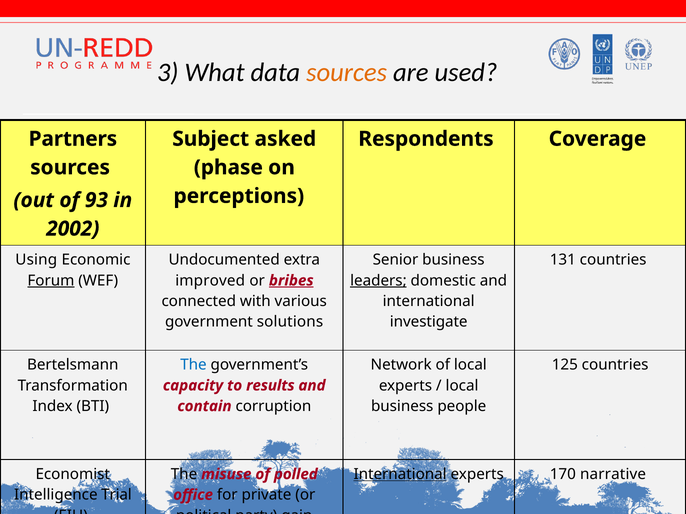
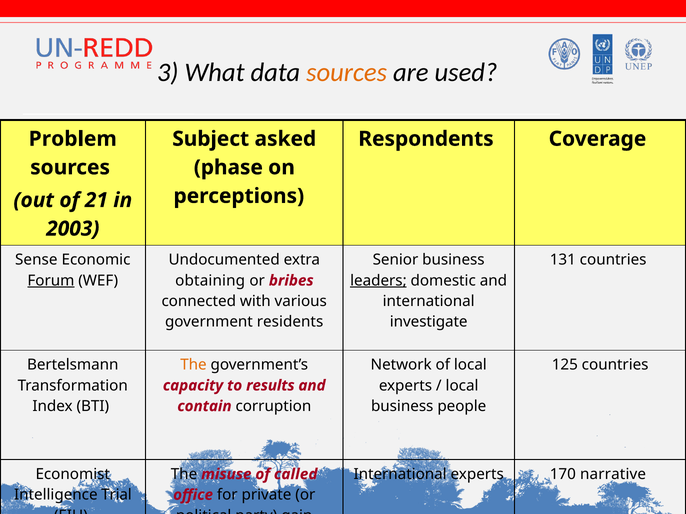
Partners: Partners -> Problem
93: 93 -> 21
2002: 2002 -> 2003
Using: Using -> Sense
improved: improved -> obtaining
bribes underline: present -> none
solutions: solutions -> residents
The at (193, 365) colour: blue -> orange
polled: polled -> called
International at (400, 475) underline: present -> none
